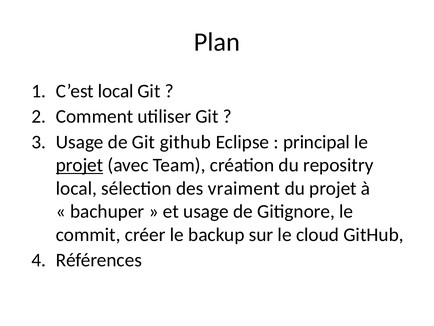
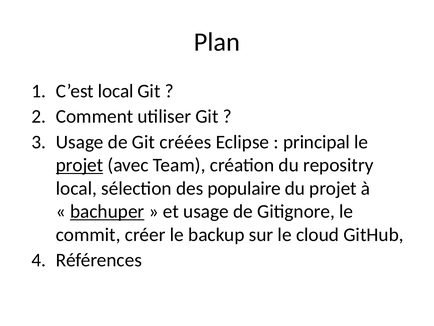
Git github: github -> créées
vraiment: vraiment -> populaire
bachuper underline: none -> present
